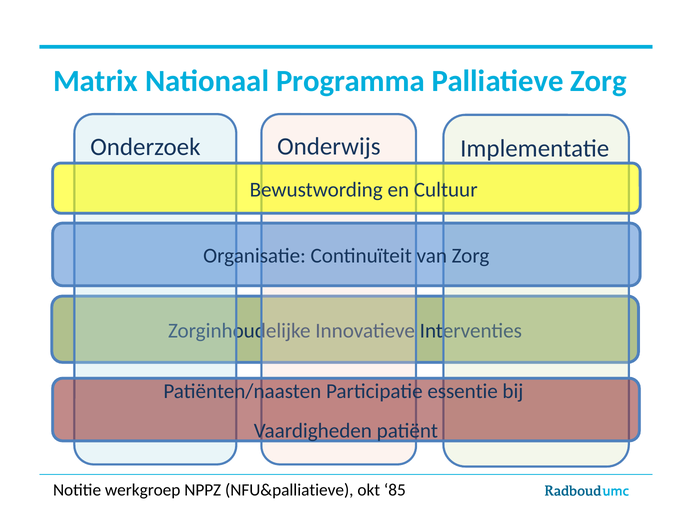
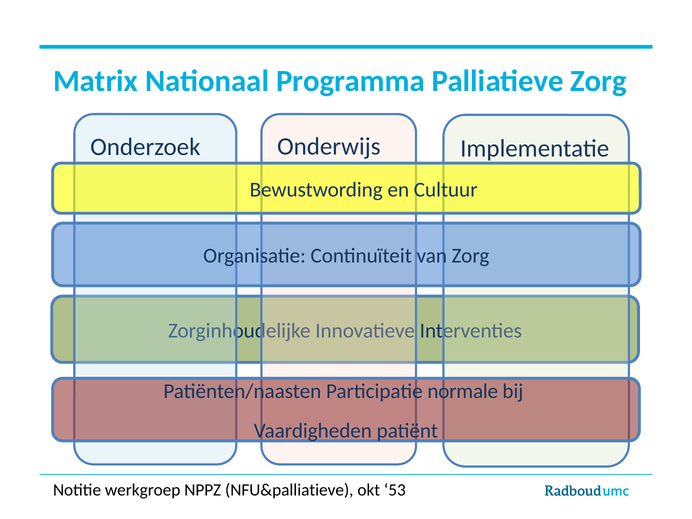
essentie: essentie -> normale
85: 85 -> 53
